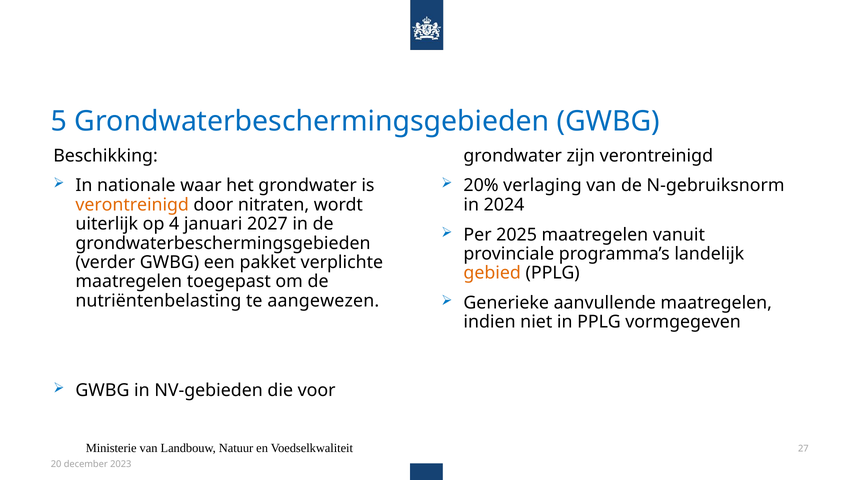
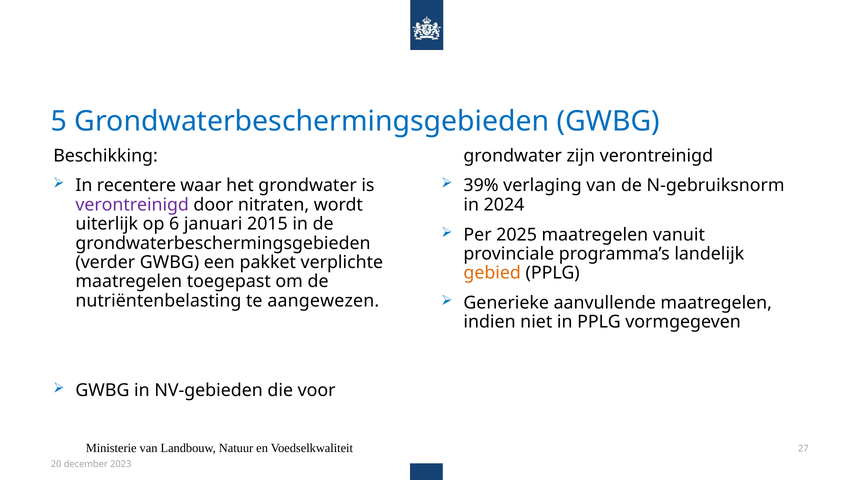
nationale: nationale -> recentere
20%: 20% -> 39%
verontreinigd at (132, 205) colour: orange -> purple
4: 4 -> 6
2027: 2027 -> 2015
